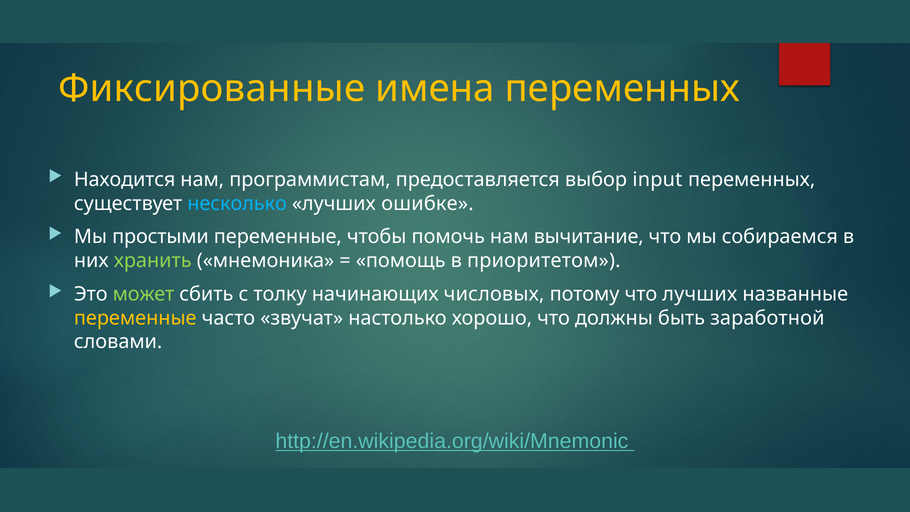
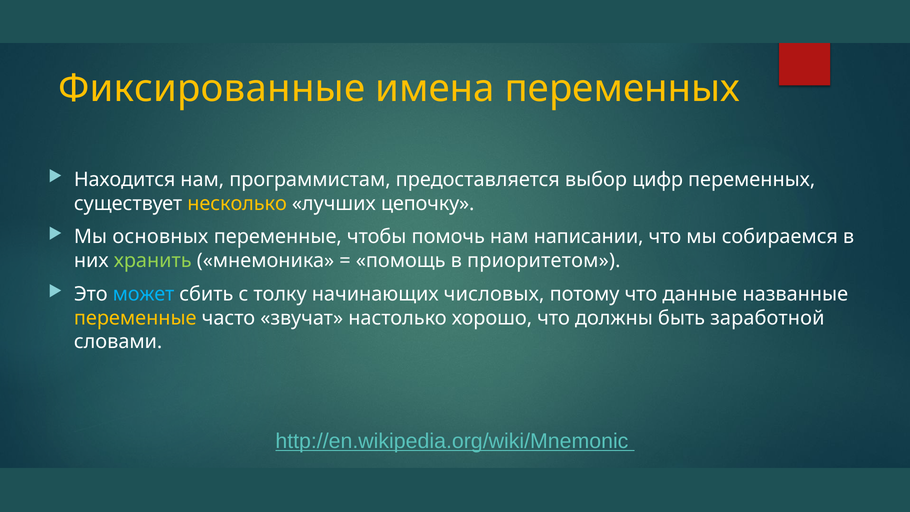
input: input -> цифр
несколько colour: light blue -> yellow
ошибке: ошибке -> цепочку
простыми: простыми -> основных
вычитание: вычитание -> написании
может colour: light green -> light blue
что лучших: лучших -> данные
